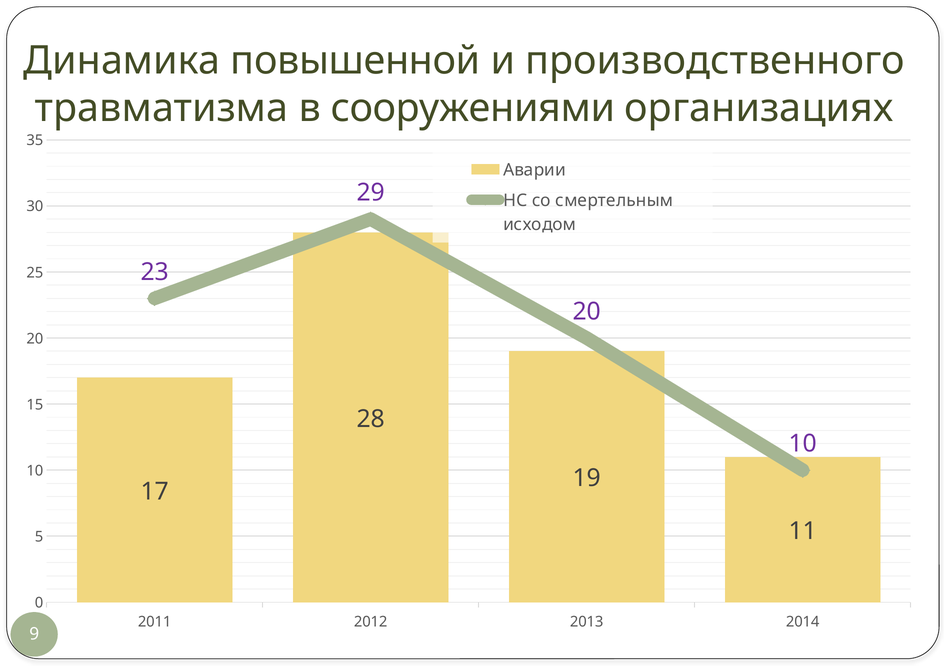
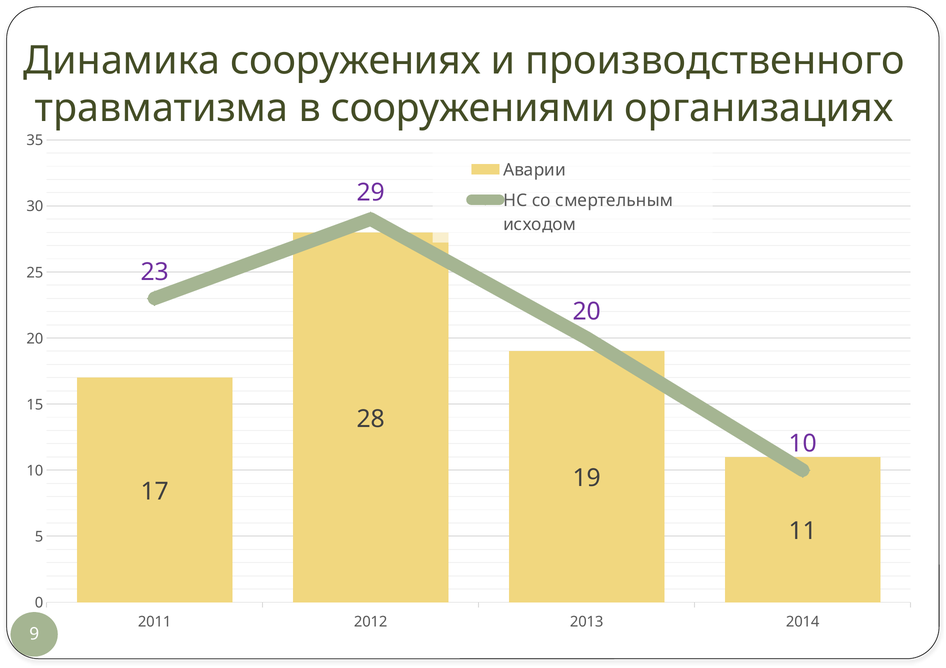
повышенной: повышенной -> сооружениях
